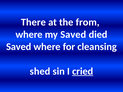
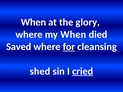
There at (33, 22): There -> When
from: from -> glory
my Saved: Saved -> When
for underline: none -> present
